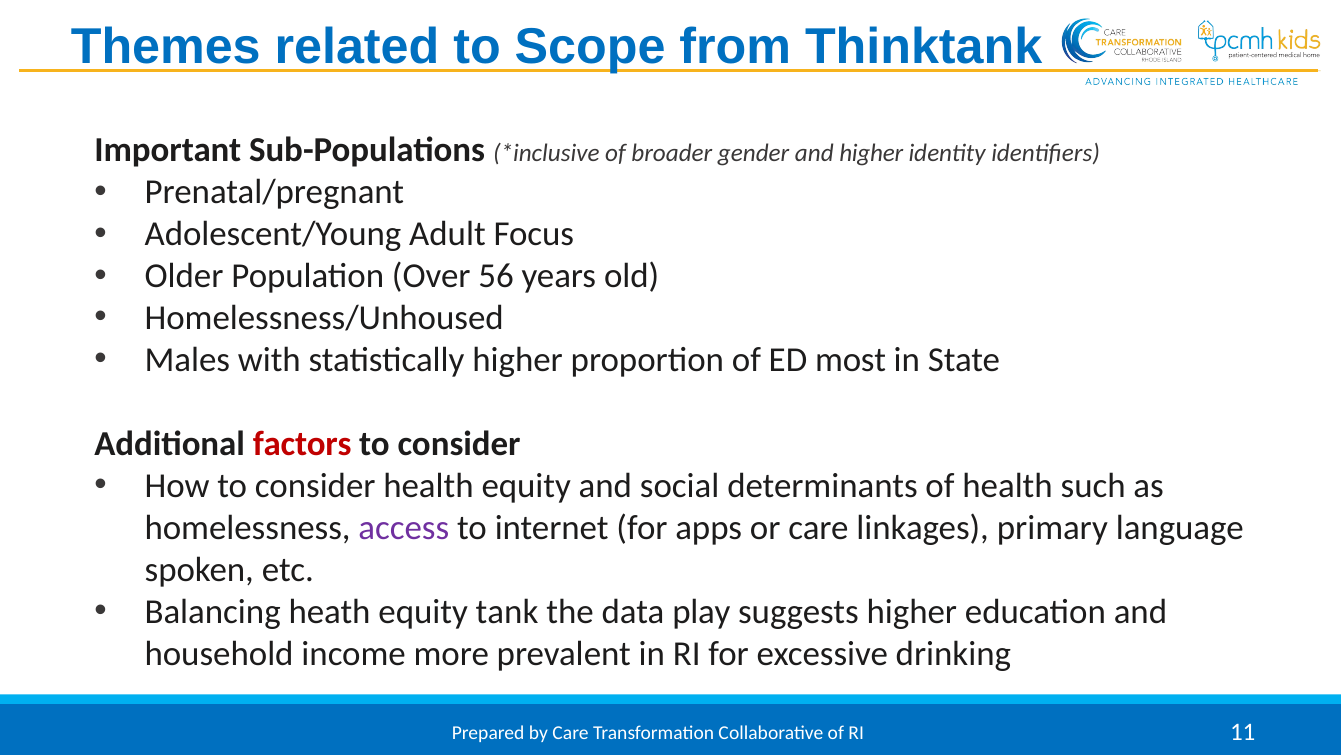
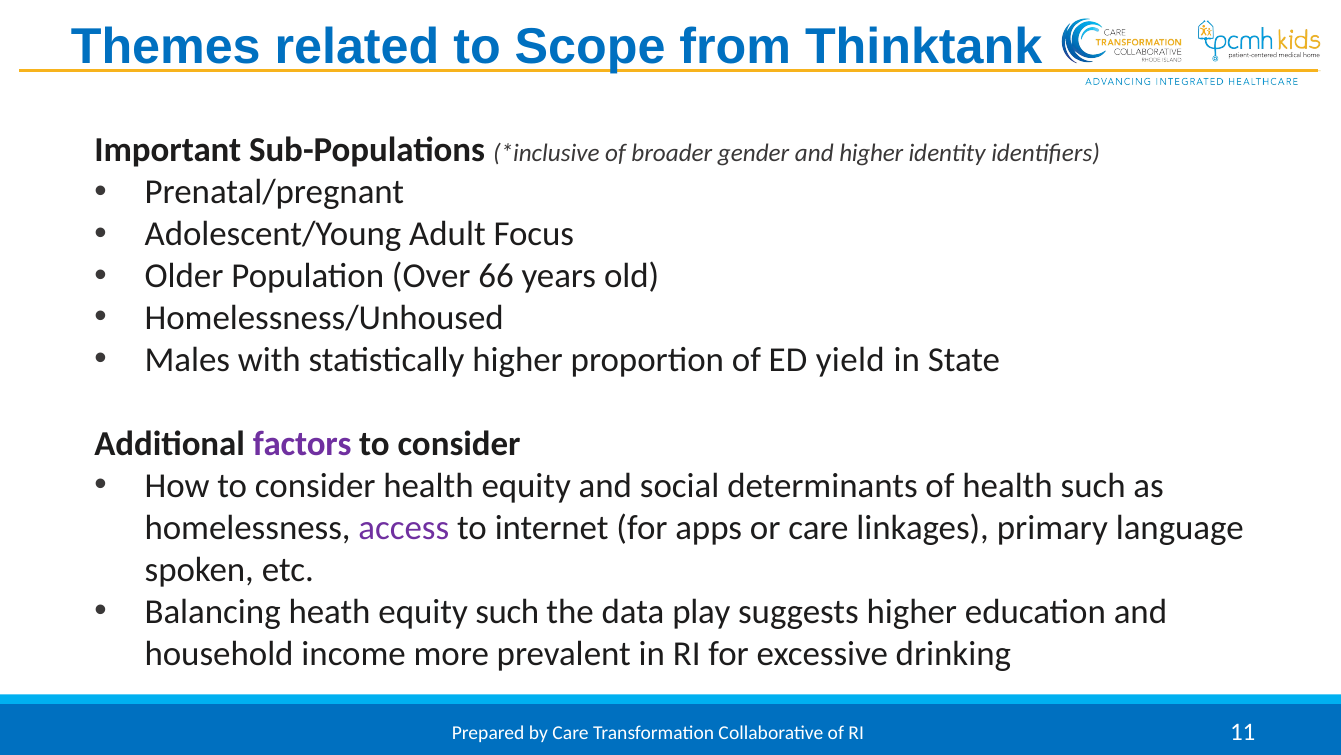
56: 56 -> 66
most: most -> yield
factors colour: red -> purple
equity tank: tank -> such
